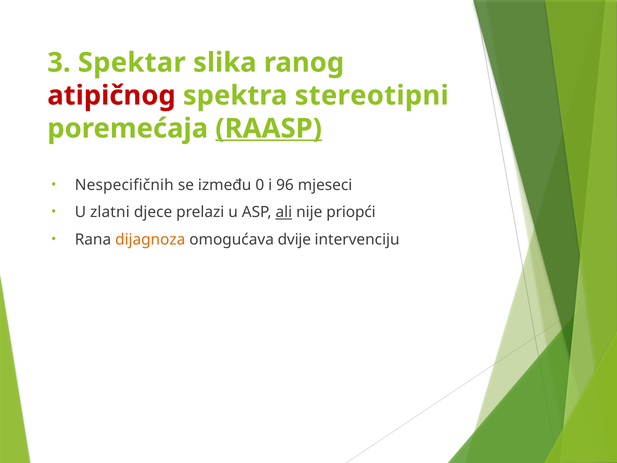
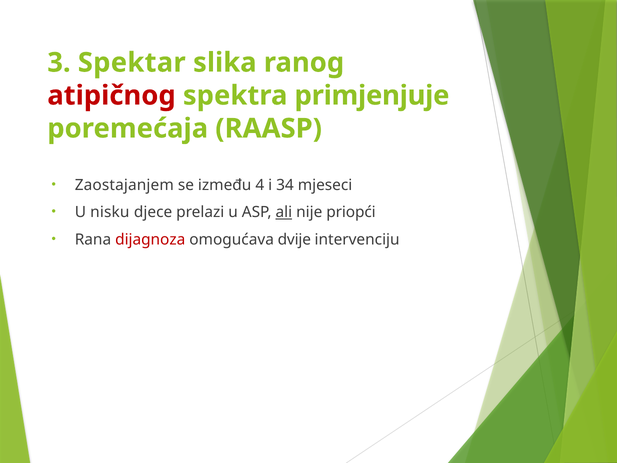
stereotipni: stereotipni -> primjenjuje
RAASP underline: present -> none
Nespecifičnih: Nespecifičnih -> Zaostajanjem
0: 0 -> 4
96: 96 -> 34
zlatni: zlatni -> nisku
dijagnoza colour: orange -> red
